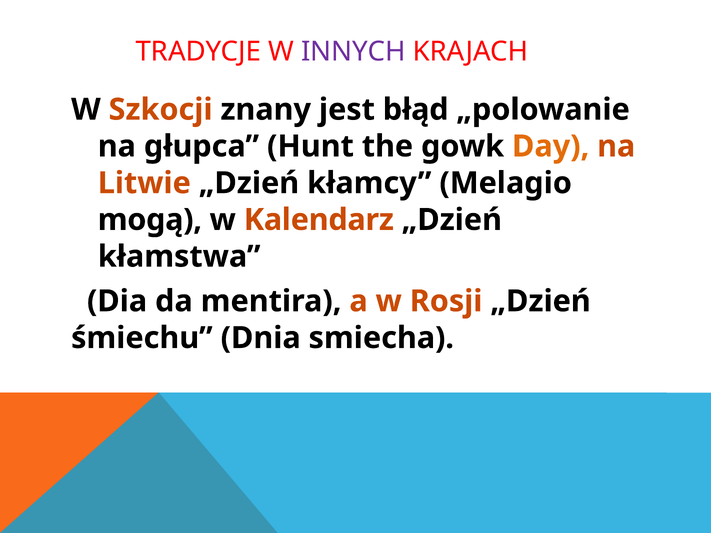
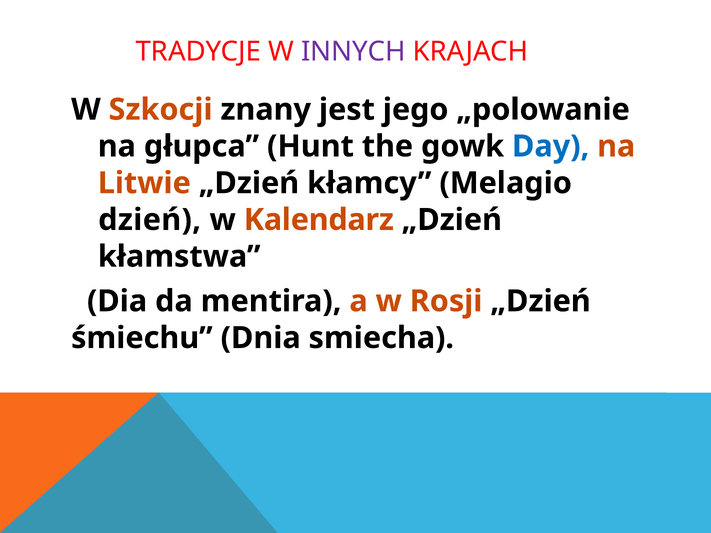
błąd: błąd -> jego
Day colour: orange -> blue
mogą: mogą -> dzień
